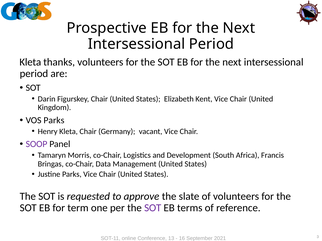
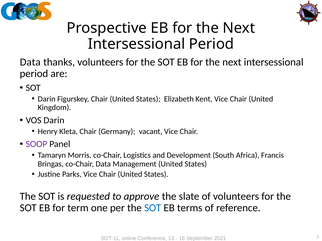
Kleta at (30, 62): Kleta -> Data
VOS Parks: Parks -> Darin
SOT at (153, 208) colour: purple -> blue
